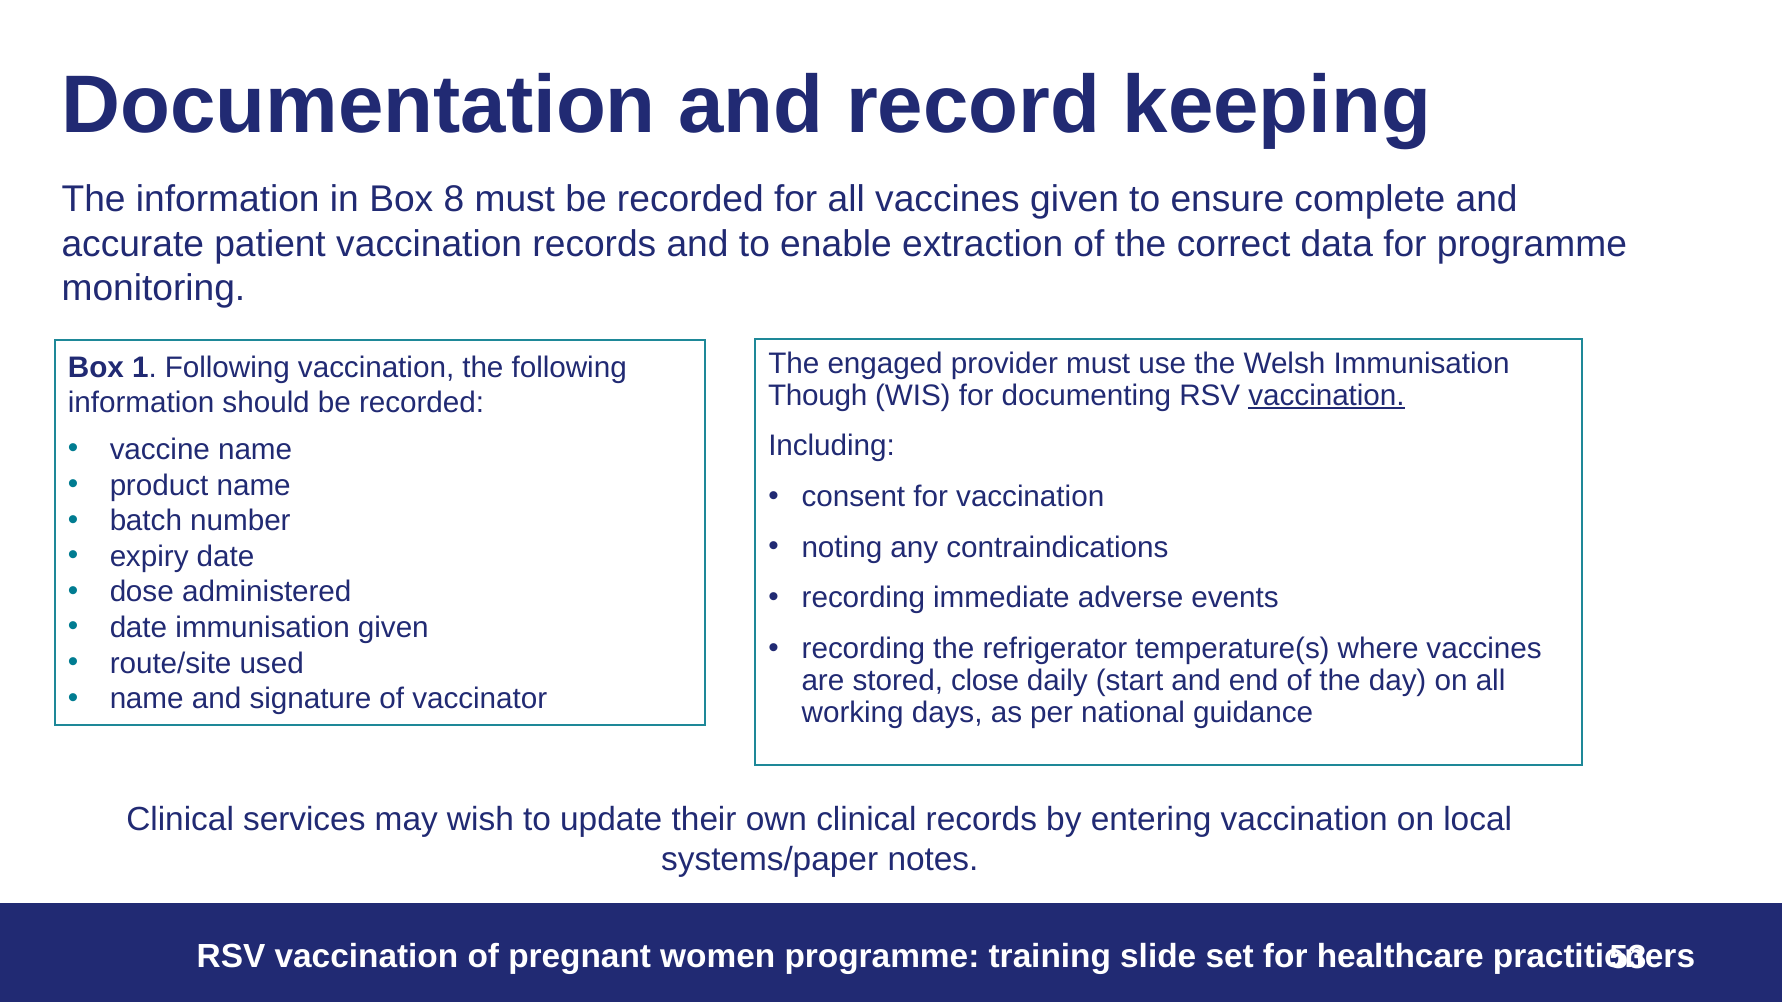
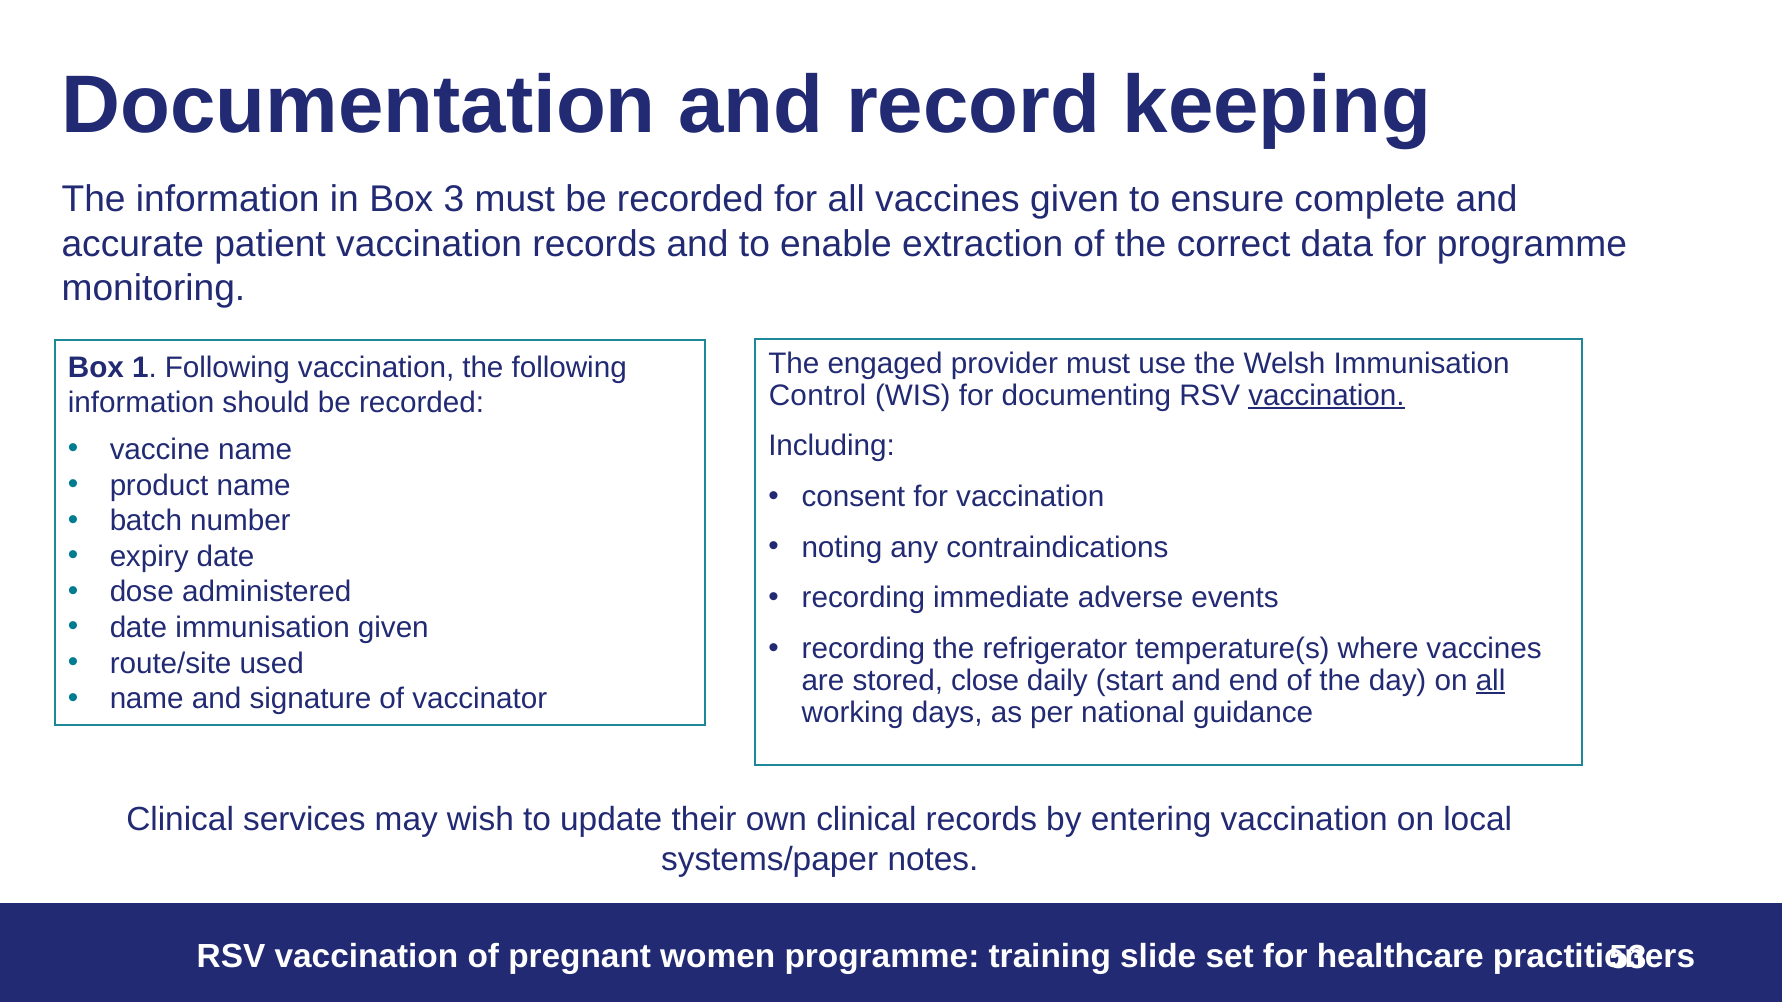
8: 8 -> 3
Though: Though -> Control
all at (1491, 681) underline: none -> present
